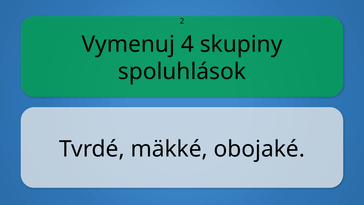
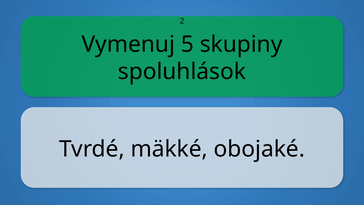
4: 4 -> 5
